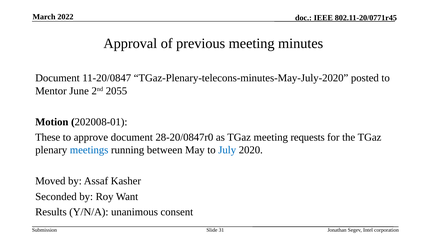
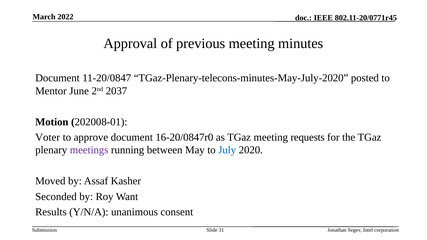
2055: 2055 -> 2037
These: These -> Voter
28-20/0847r0: 28-20/0847r0 -> 16-20/0847r0
meetings colour: blue -> purple
